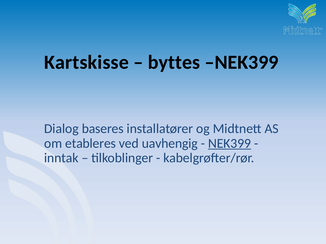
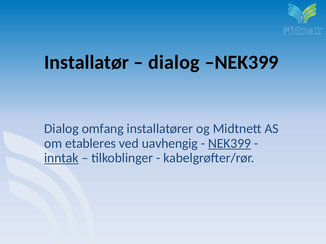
Kartskisse: Kartskisse -> Installatør
byttes at (174, 62): byttes -> dialog
baseres: baseres -> omfang
inntak underline: none -> present
